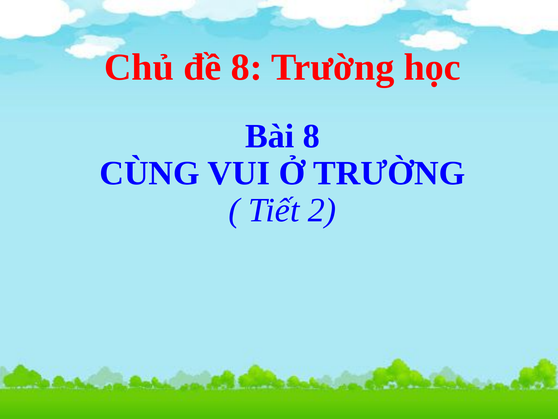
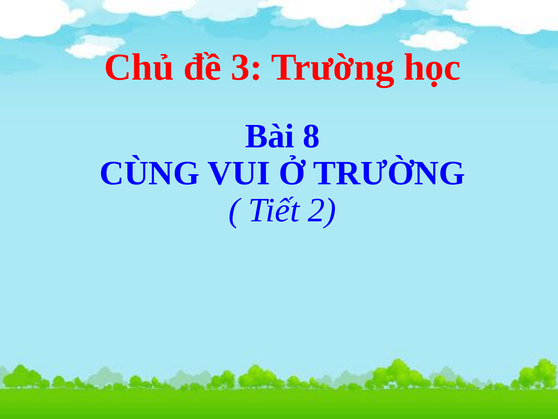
đề 8: 8 -> 3
